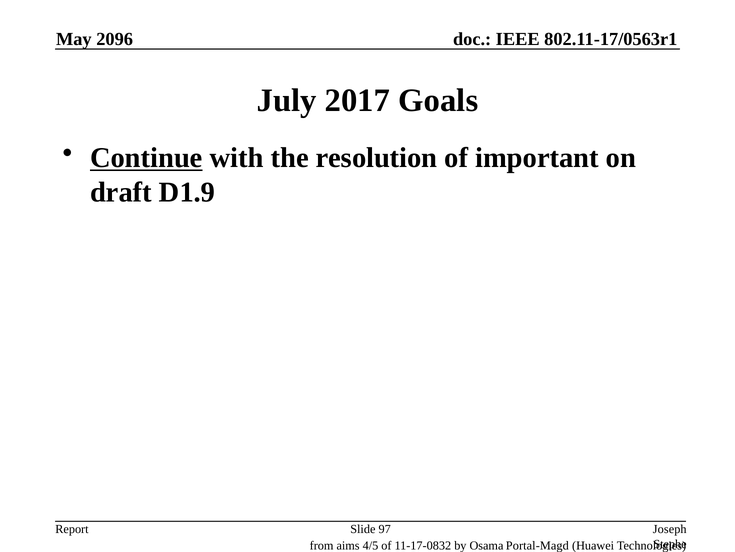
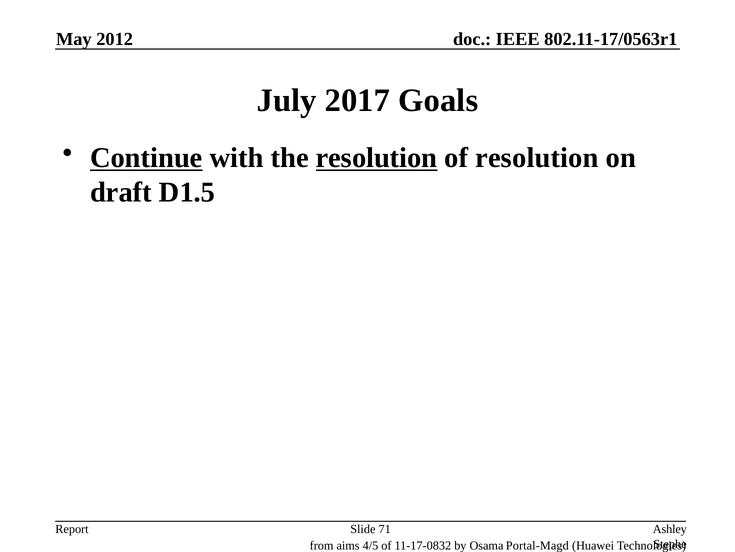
2096: 2096 -> 2012
resolution at (377, 158) underline: none -> present
of important: important -> resolution
D1.9: D1.9 -> D1.5
Joseph: Joseph -> Ashley
97: 97 -> 71
